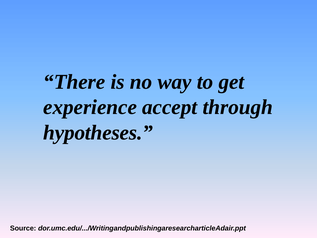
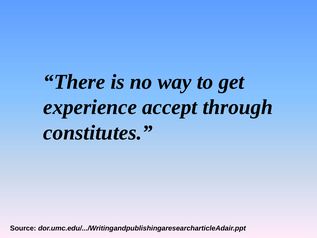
hypotheses: hypotheses -> constitutes
